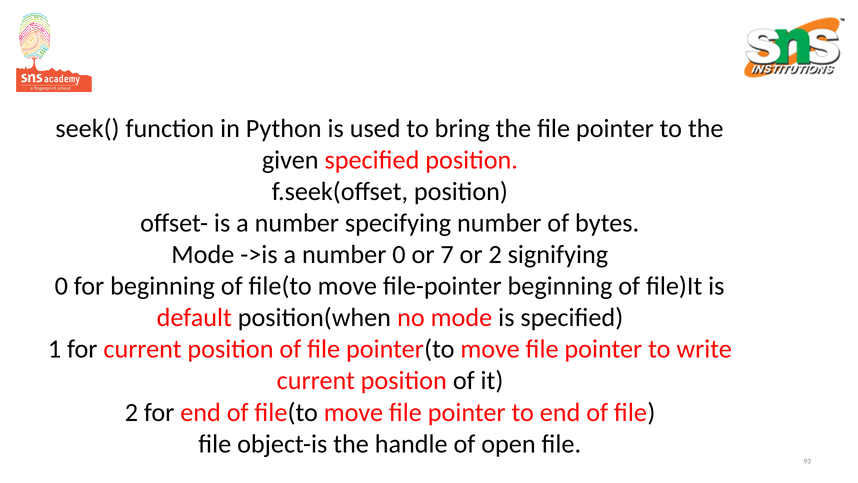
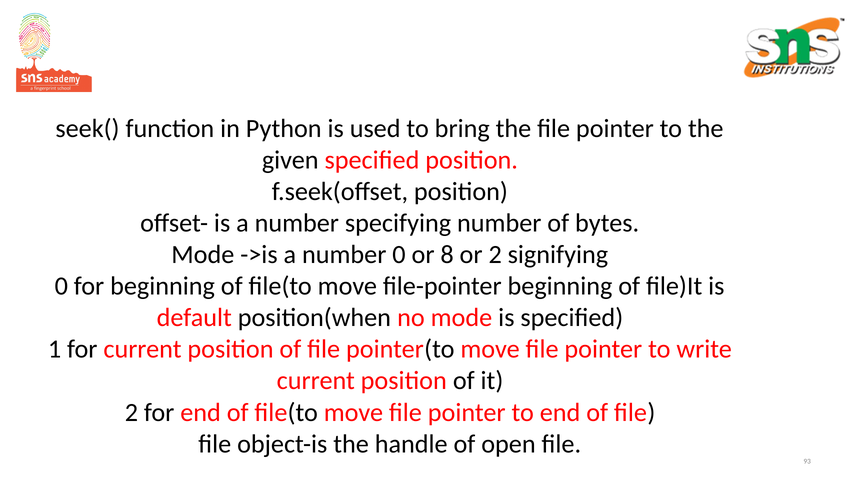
7: 7 -> 8
